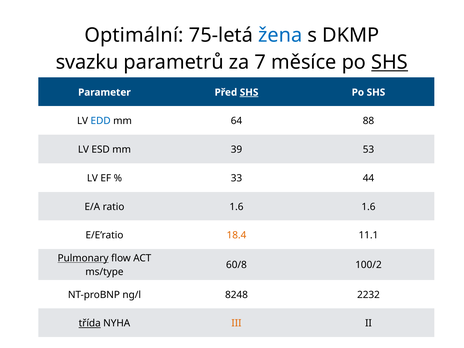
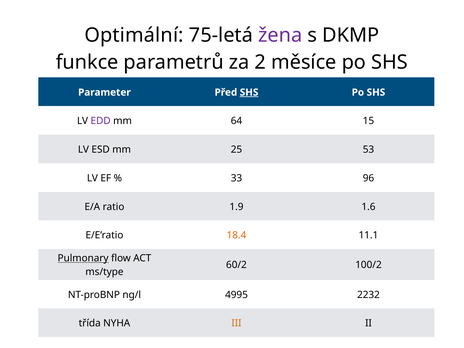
žena colour: blue -> purple
svazku: svazku -> funkce
7: 7 -> 2
SHS at (390, 62) underline: present -> none
EDD colour: blue -> purple
88: 88 -> 15
39: 39 -> 25
44: 44 -> 96
ratio 1.6: 1.6 -> 1.9
60/8: 60/8 -> 60/2
8248: 8248 -> 4995
třída underline: present -> none
